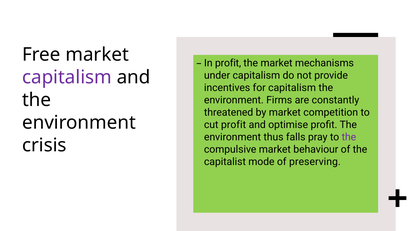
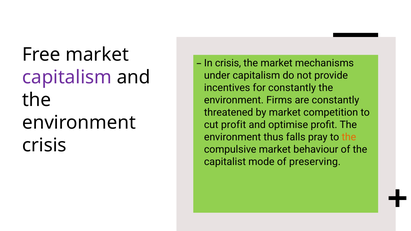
In profit: profit -> crisis
for capitalism: capitalism -> constantly
the at (349, 137) colour: purple -> orange
